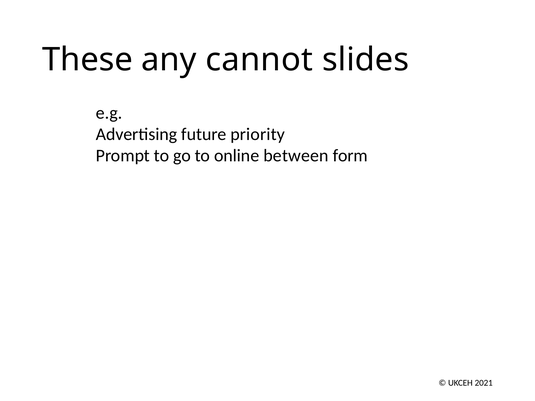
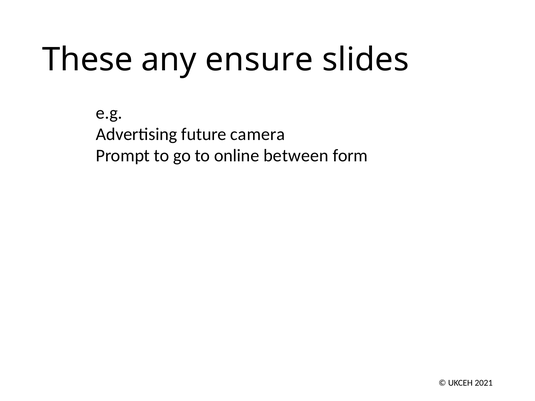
cannot: cannot -> ensure
priority: priority -> camera
